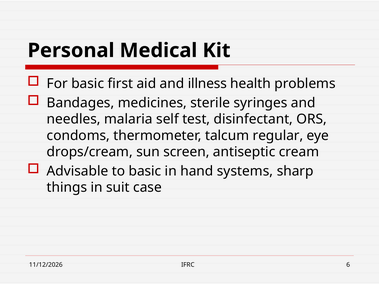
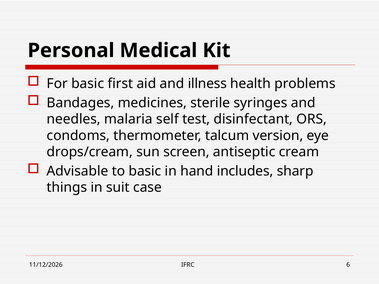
regular: regular -> version
systems: systems -> includes
